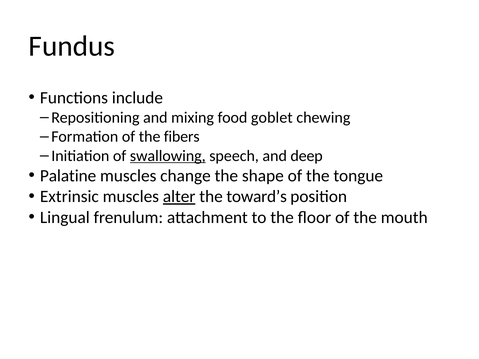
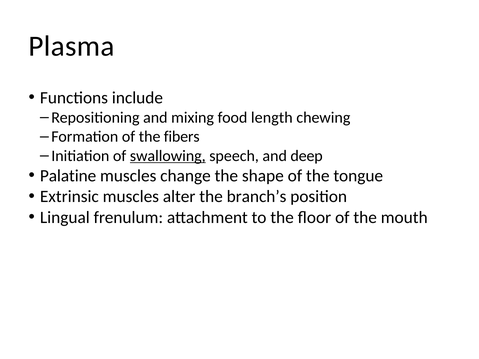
Fundus: Fundus -> Plasma
goblet: goblet -> length
alter underline: present -> none
toward’s: toward’s -> branch’s
